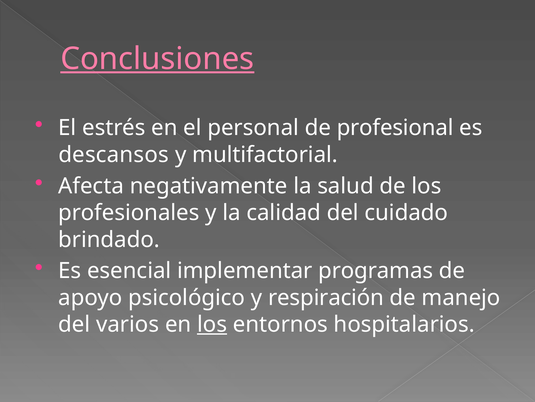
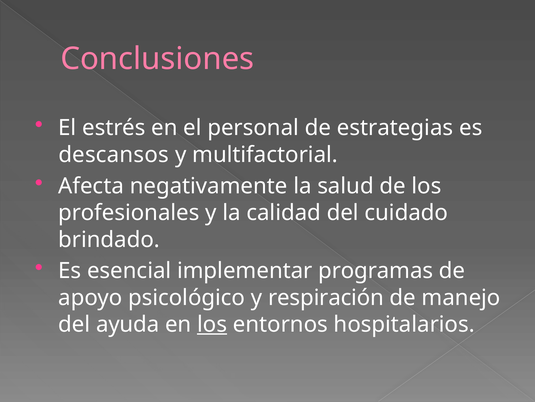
Conclusiones underline: present -> none
profesional: profesional -> estrategias
varios: varios -> ayuda
